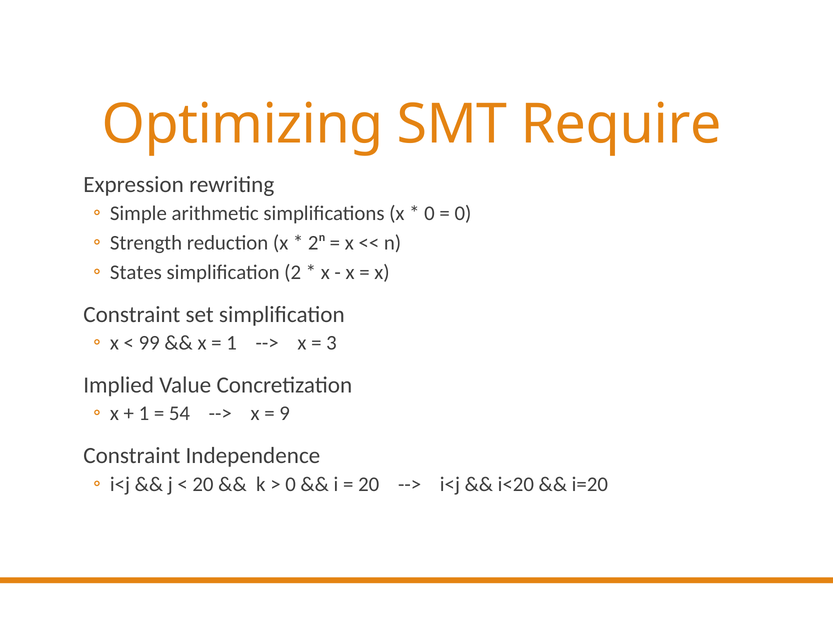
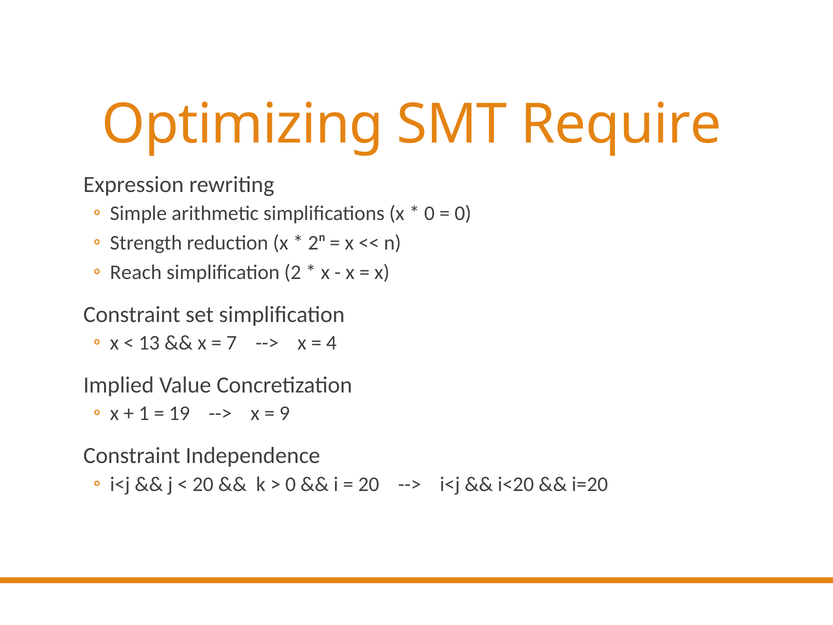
States: States -> Reach
99: 99 -> 13
1 at (232, 343): 1 -> 7
3: 3 -> 4
54: 54 -> 19
